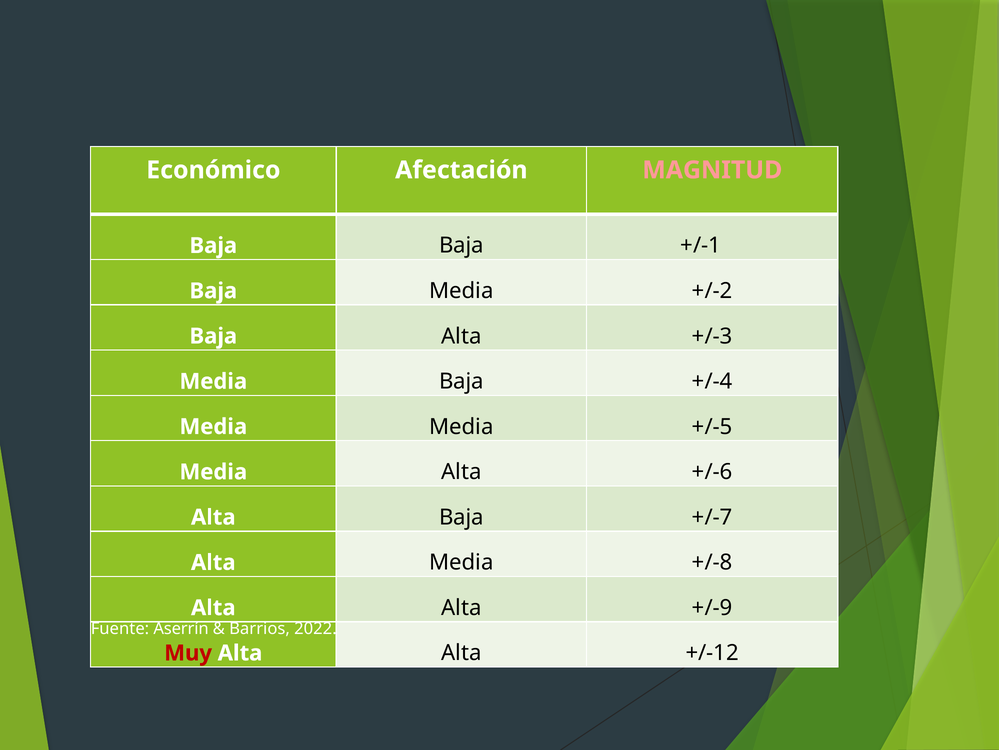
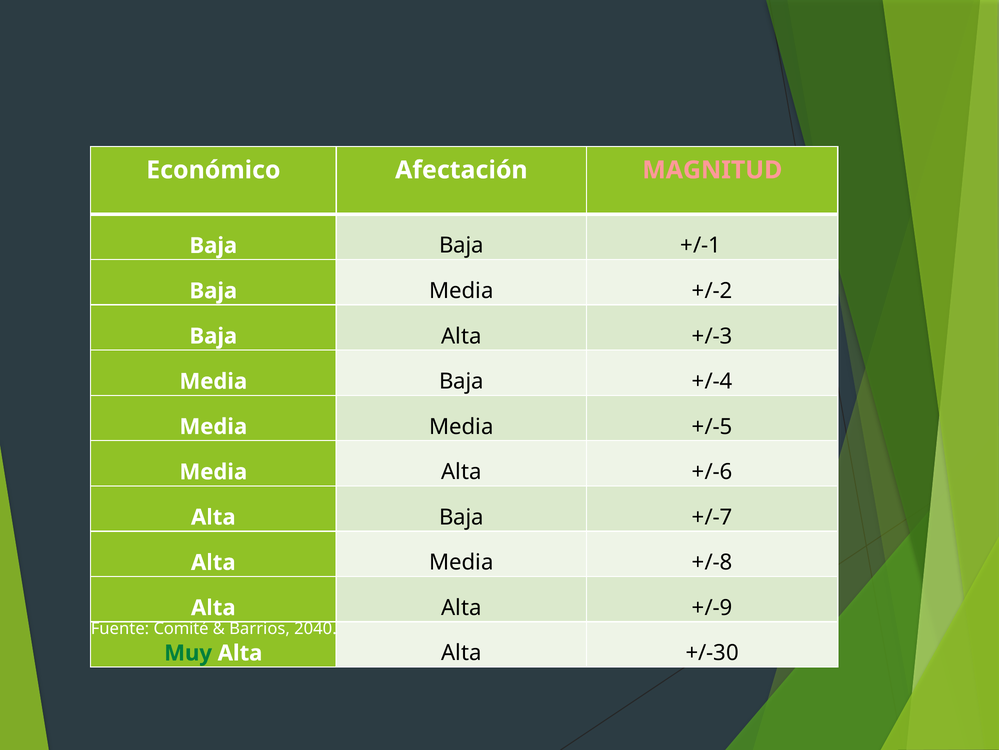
Aserrín: Aserrín -> Comité
2022: 2022 -> 2040
Muy colour: red -> green
+/-12: +/-12 -> +/-30
